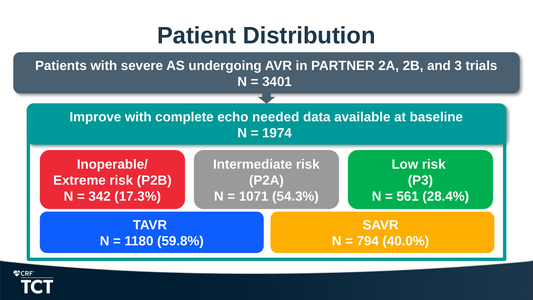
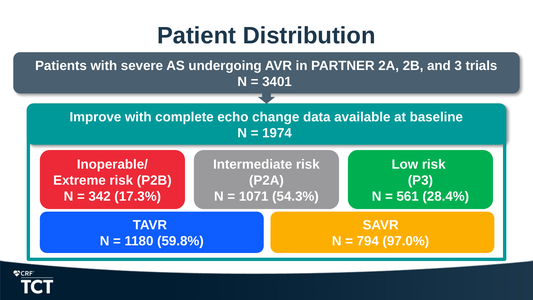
needed: needed -> change
40.0%: 40.0% -> 97.0%
